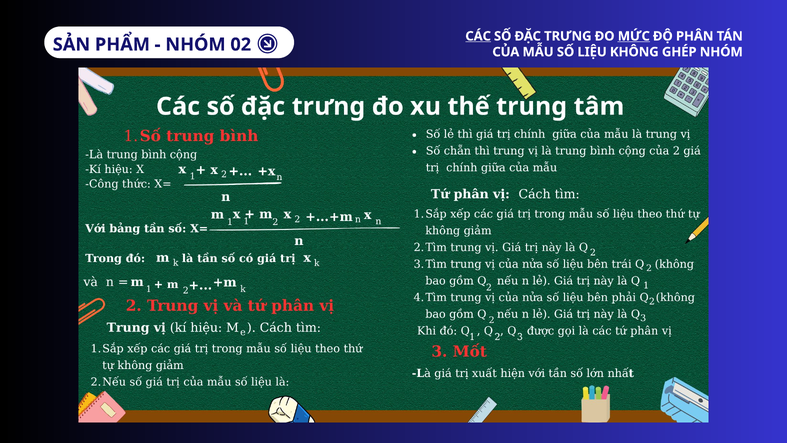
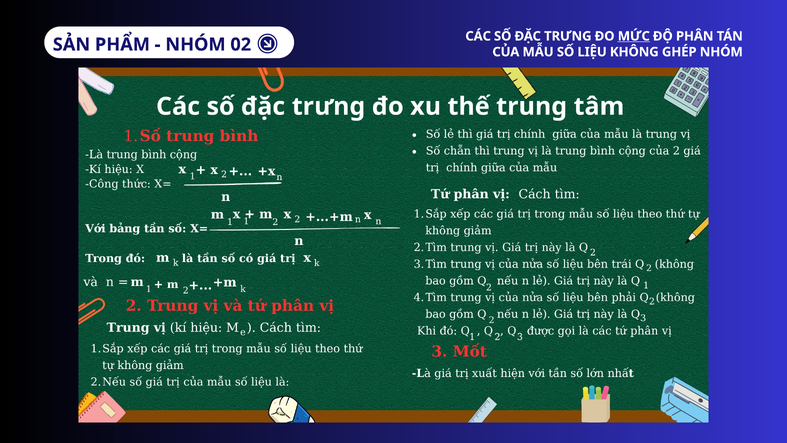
CÁC underline: present -> none
